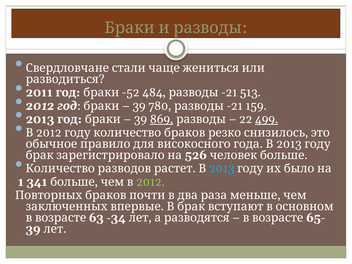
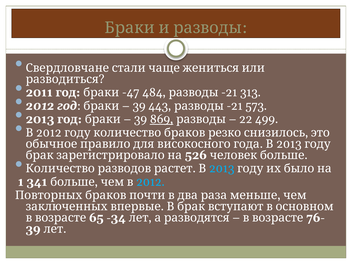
-52: -52 -> -47
513: 513 -> 313
780: 780 -> 443
159: 159 -> 573
499 underline: present -> none
2012 at (150, 182) colour: light green -> light blue
63: 63 -> 65
65-: 65- -> 76-
